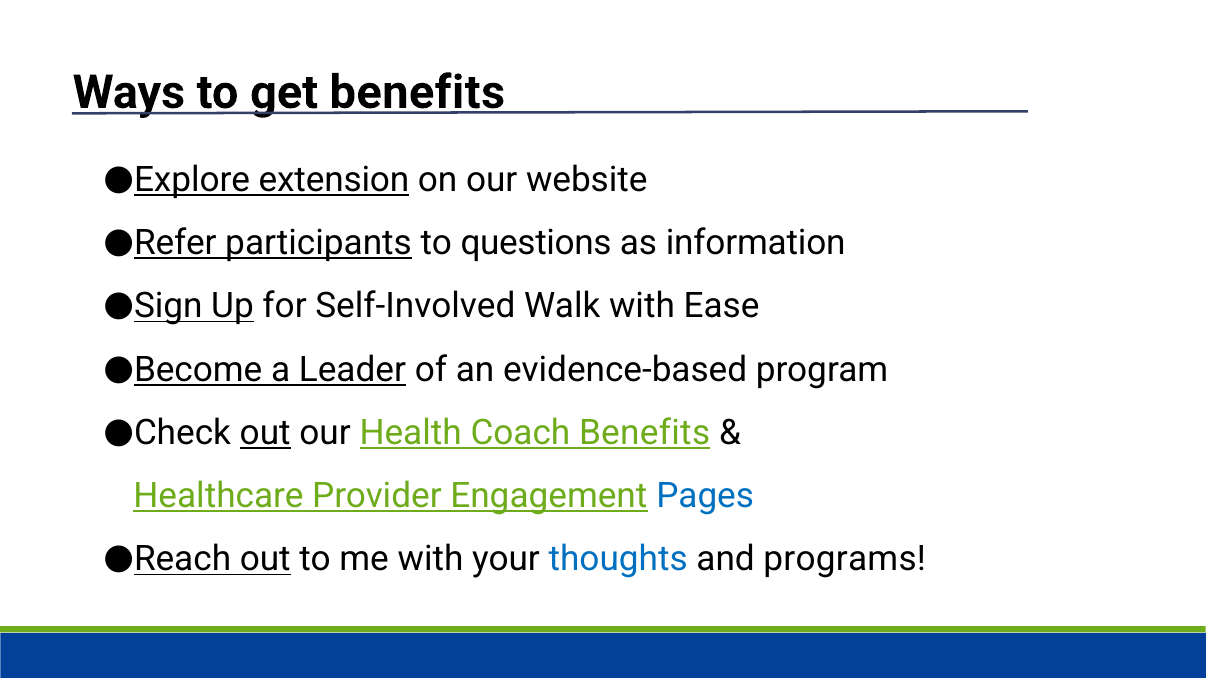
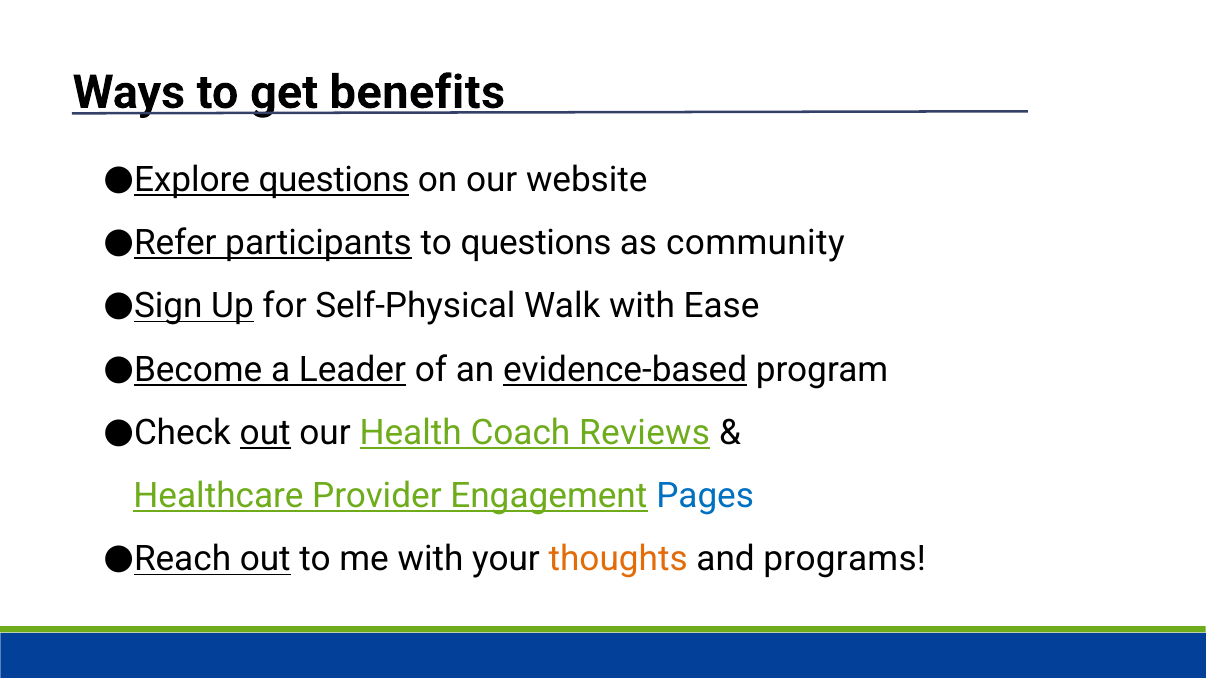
extension at (334, 180): extension -> questions
information: information -> community
Self-Involved: Self-Involved -> Self-Physical
evidence-based underline: none -> present
Coach Benefits: Benefits -> Reviews
thoughts colour: blue -> orange
